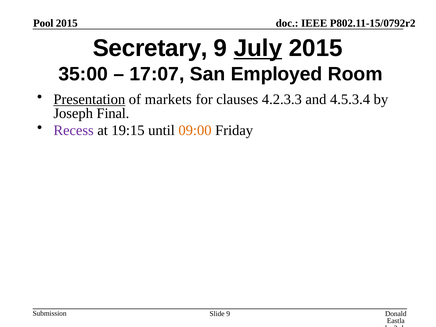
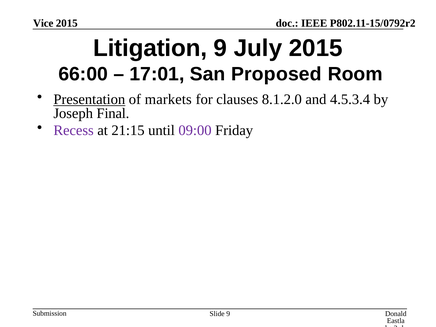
Pool: Pool -> Vice
Secretary: Secretary -> Litigation
July underline: present -> none
35:00: 35:00 -> 66:00
17:07: 17:07 -> 17:01
Employed: Employed -> Proposed
4.2.3.3: 4.2.3.3 -> 8.1.2.0
19:15: 19:15 -> 21:15
09:00 colour: orange -> purple
